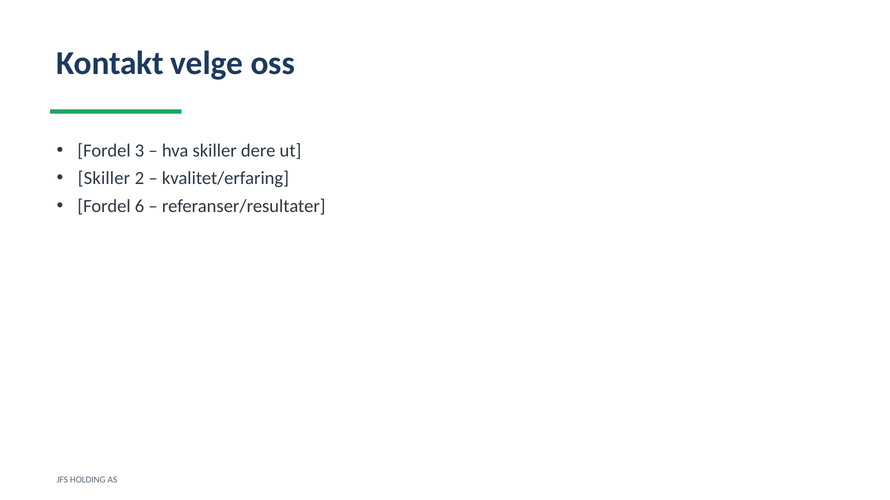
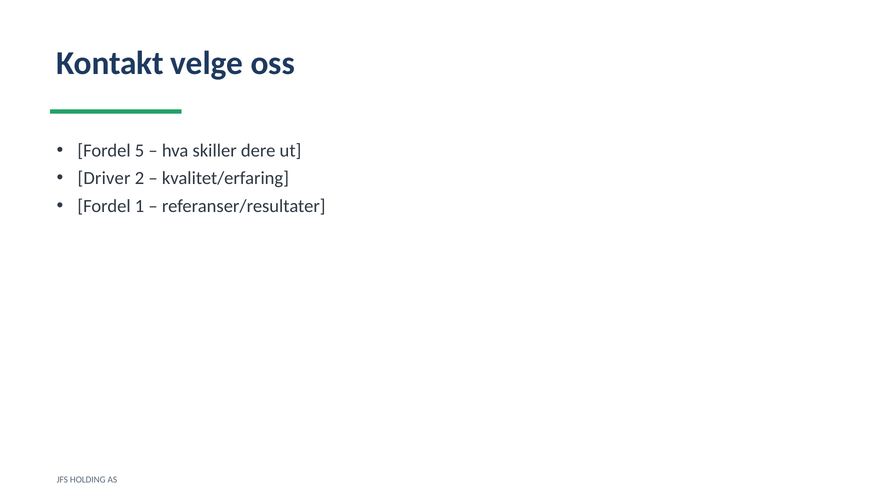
3: 3 -> 5
Skiller at (104, 179): Skiller -> Driver
6: 6 -> 1
